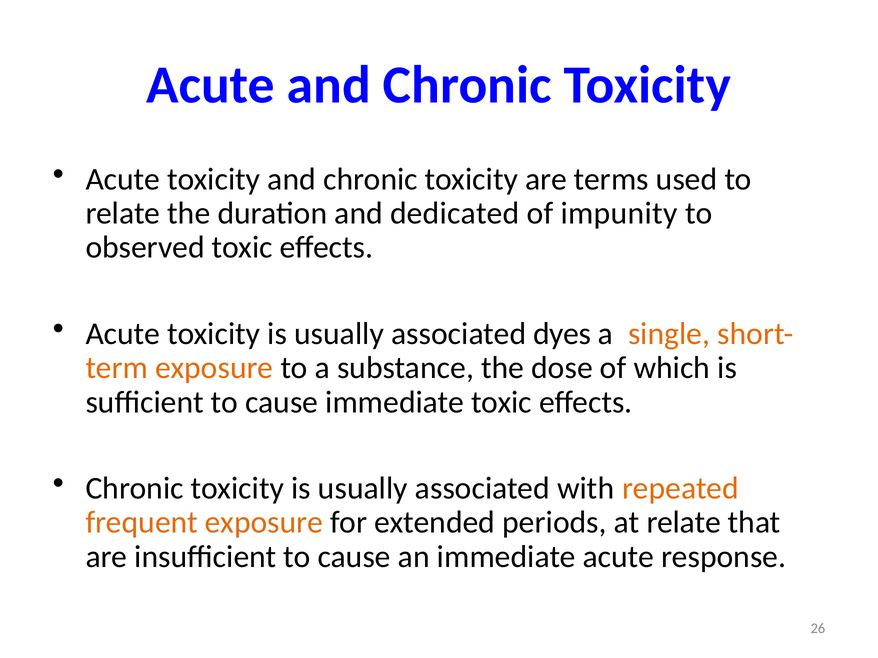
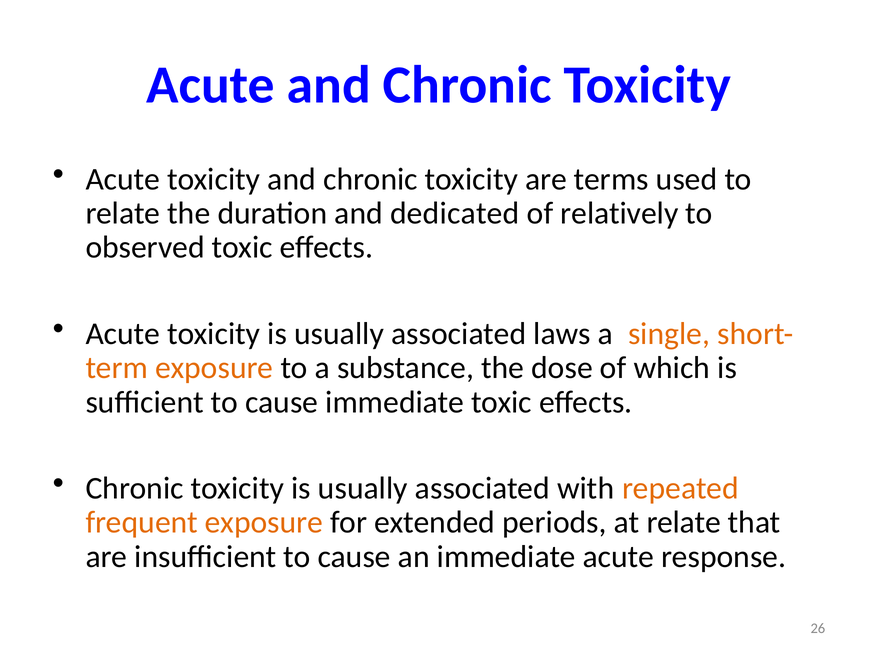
impunity: impunity -> relatively
dyes: dyes -> laws
